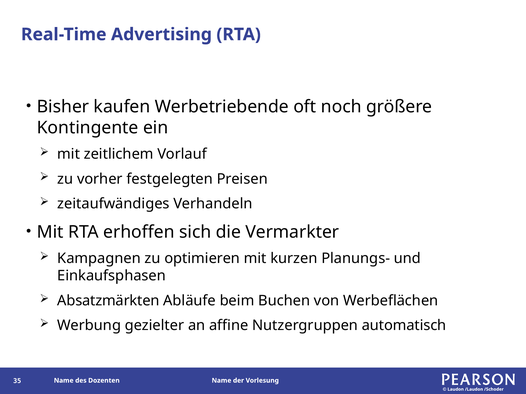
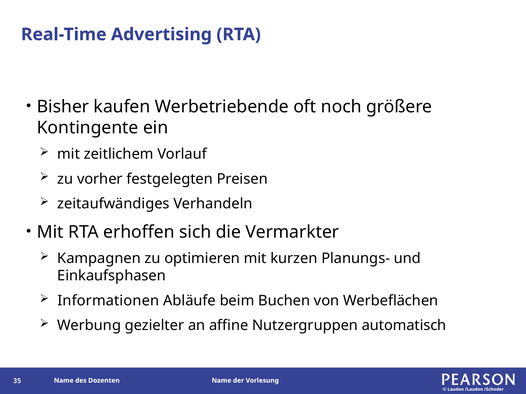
Absatzmärkten: Absatzmärkten -> Informationen
